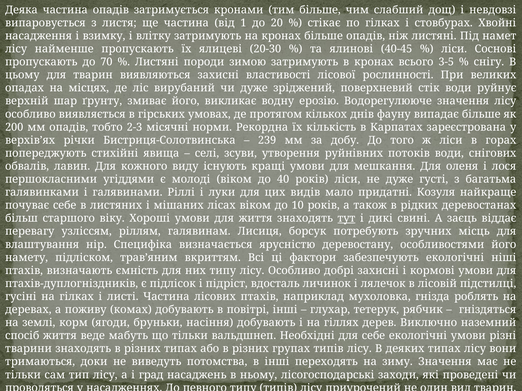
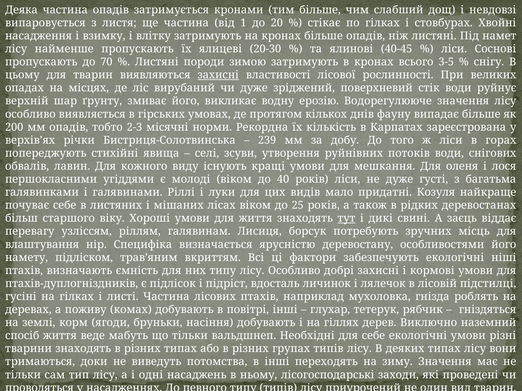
захисні at (218, 75) underline: none -> present
10: 10 -> 25
град: град -> одні
